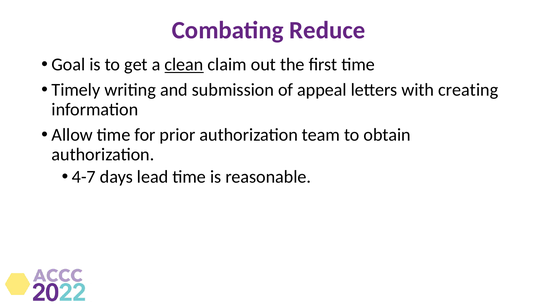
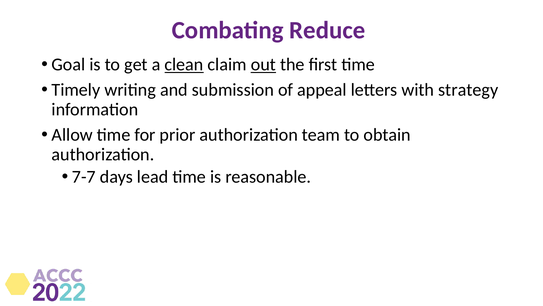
out underline: none -> present
creating: creating -> strategy
4-7: 4-7 -> 7-7
